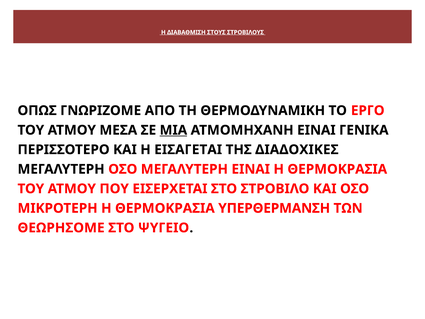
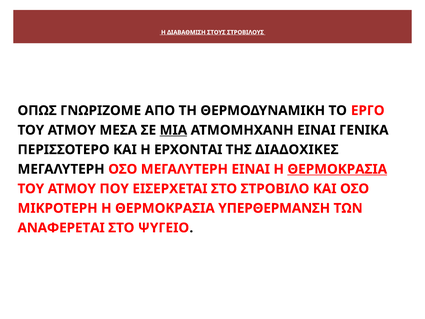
ΕΙΣΑΓΕΤΑΙ: ΕΙΣΑΓΕΤΑΙ -> ΕΡΧΟΝΤΑΙ
ΘΕΡΜΟΚΡΑΣΙΑ at (337, 169) underline: none -> present
ΘΕΩΡΗΣΟΜΕ: ΘΕΩΡΗΣΟΜΕ -> ΑΝΑΦΕΡΕΤΑΙ
